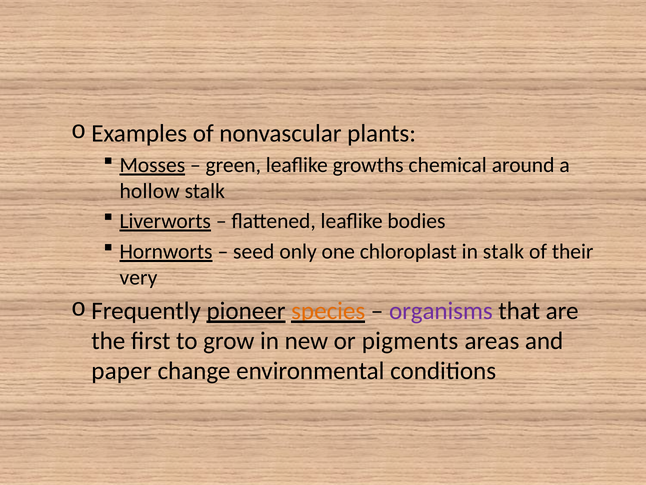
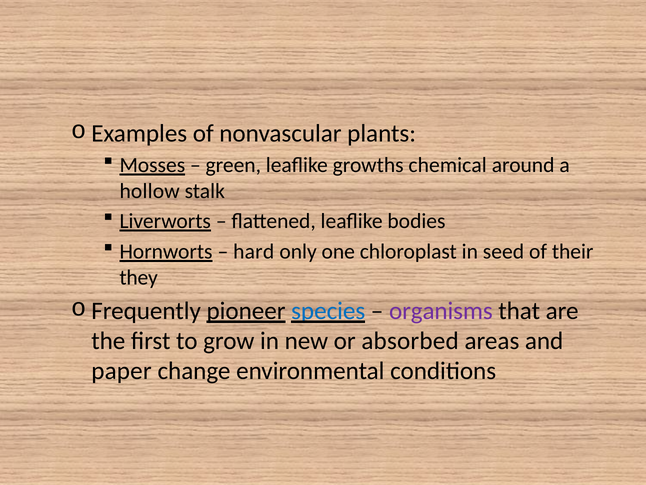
seed: seed -> hard
in stalk: stalk -> seed
very: very -> they
species colour: orange -> blue
pigments: pigments -> absorbed
